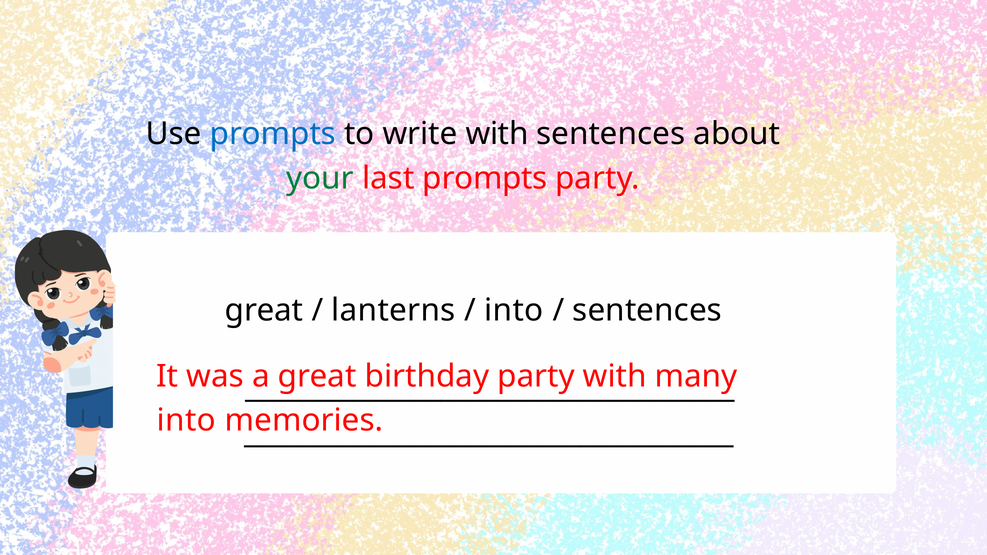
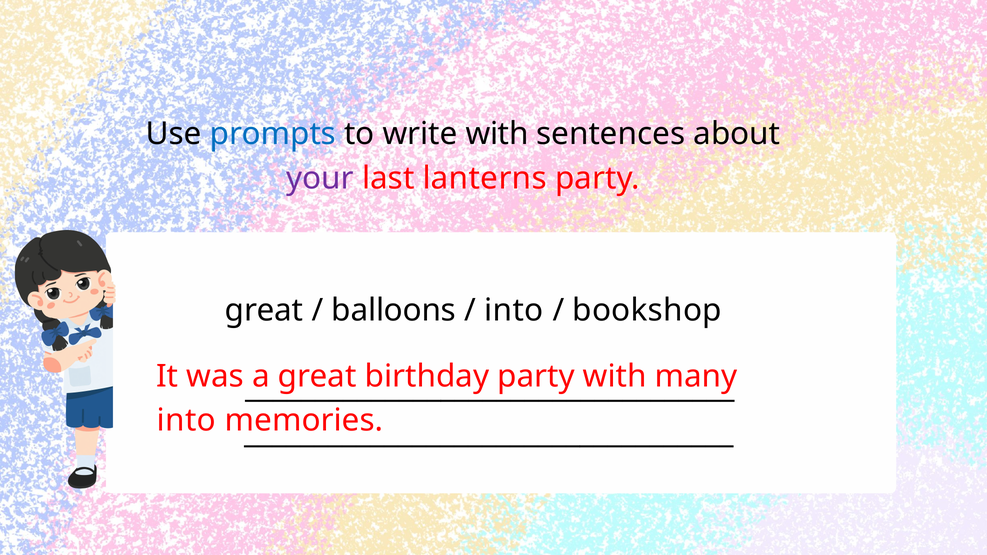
your colour: green -> purple
last prompts: prompts -> lanterns
lanterns: lanterns -> balloons
sentences at (647, 310): sentences -> bookshop
